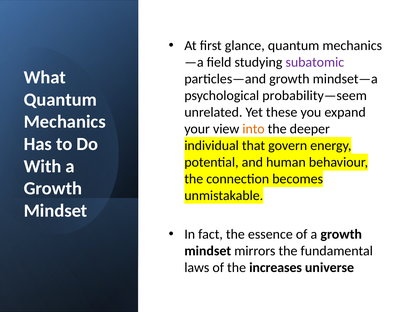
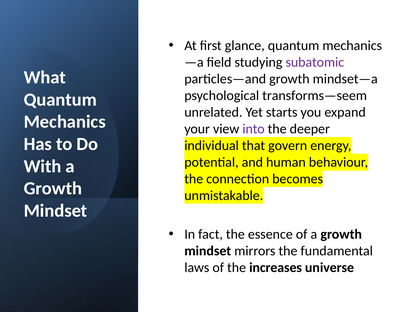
probability—seem: probability—seem -> transforms—seem
these: these -> starts
into colour: orange -> purple
